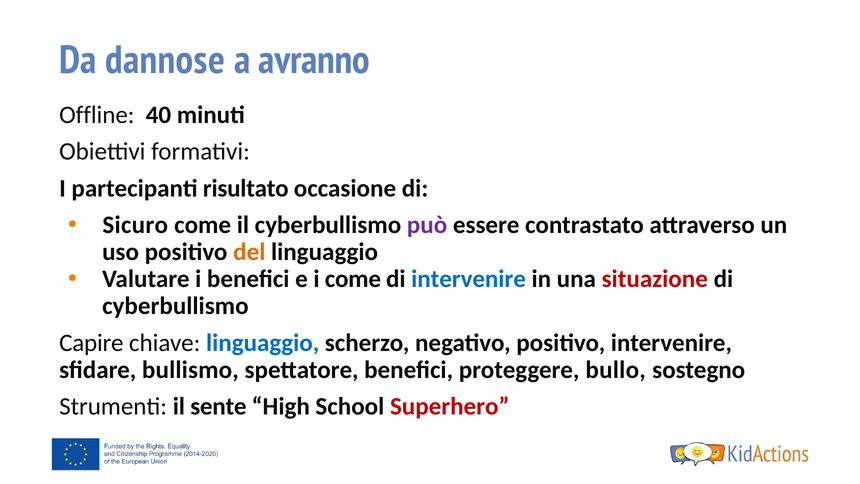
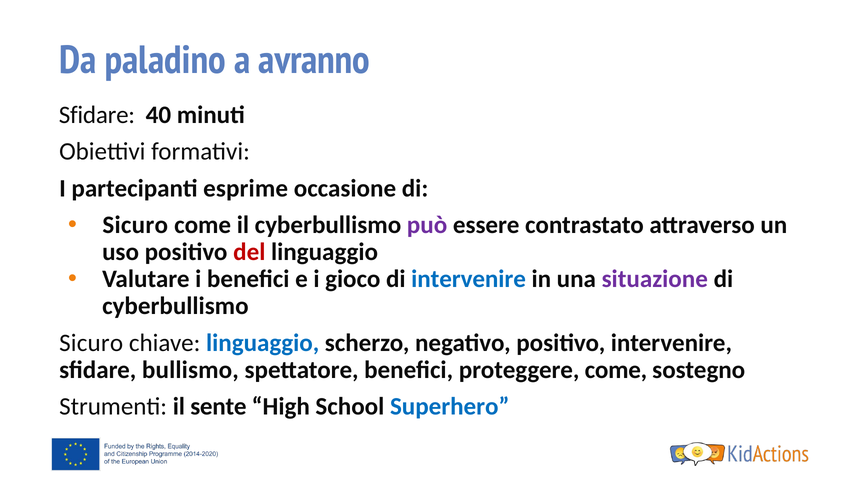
dannose: dannose -> paladino
Offline at (97, 115): Offline -> Sfidare
risultato: risultato -> esprime
del colour: orange -> red
i come: come -> gioco
situazione colour: red -> purple
Capire at (91, 343): Capire -> Sicuro
proteggere bullo: bullo -> come
Superhero colour: red -> blue
